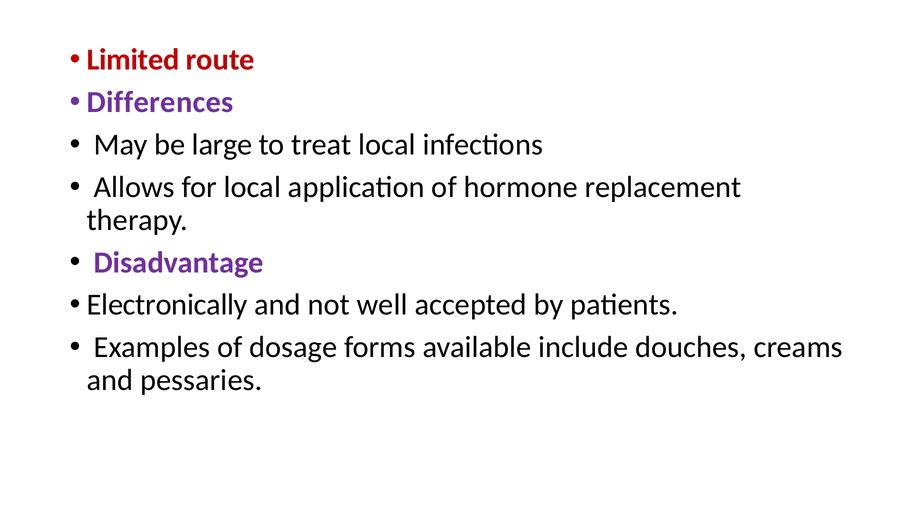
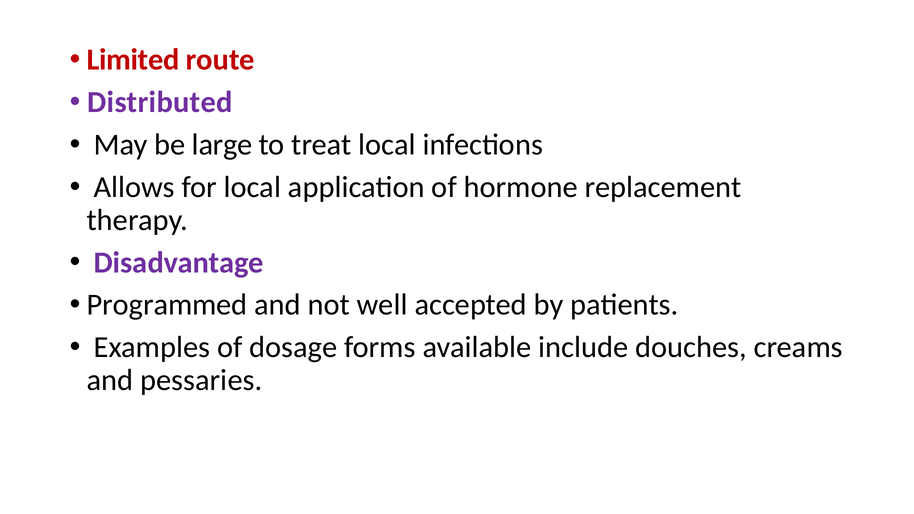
Differences: Differences -> Distributed
Electronically: Electronically -> Programmed
